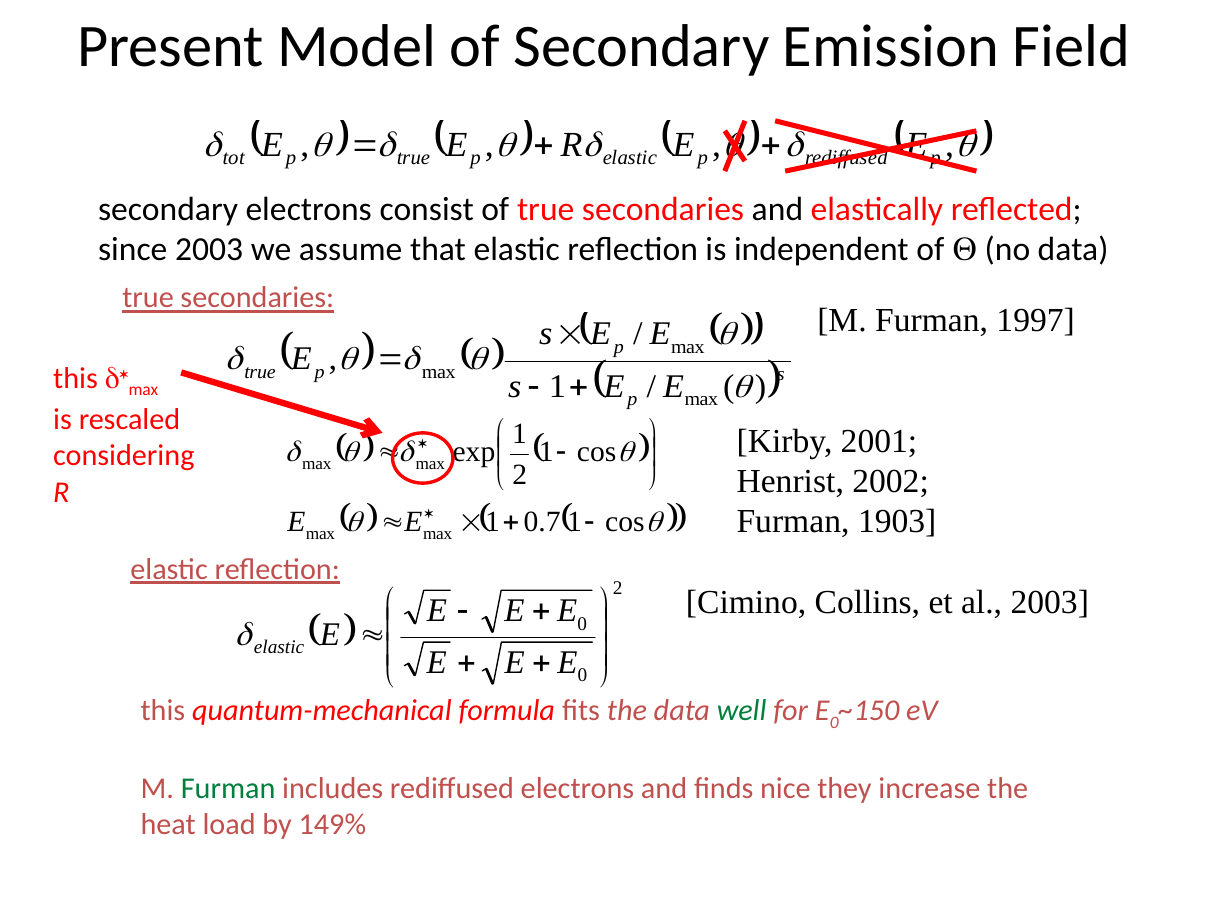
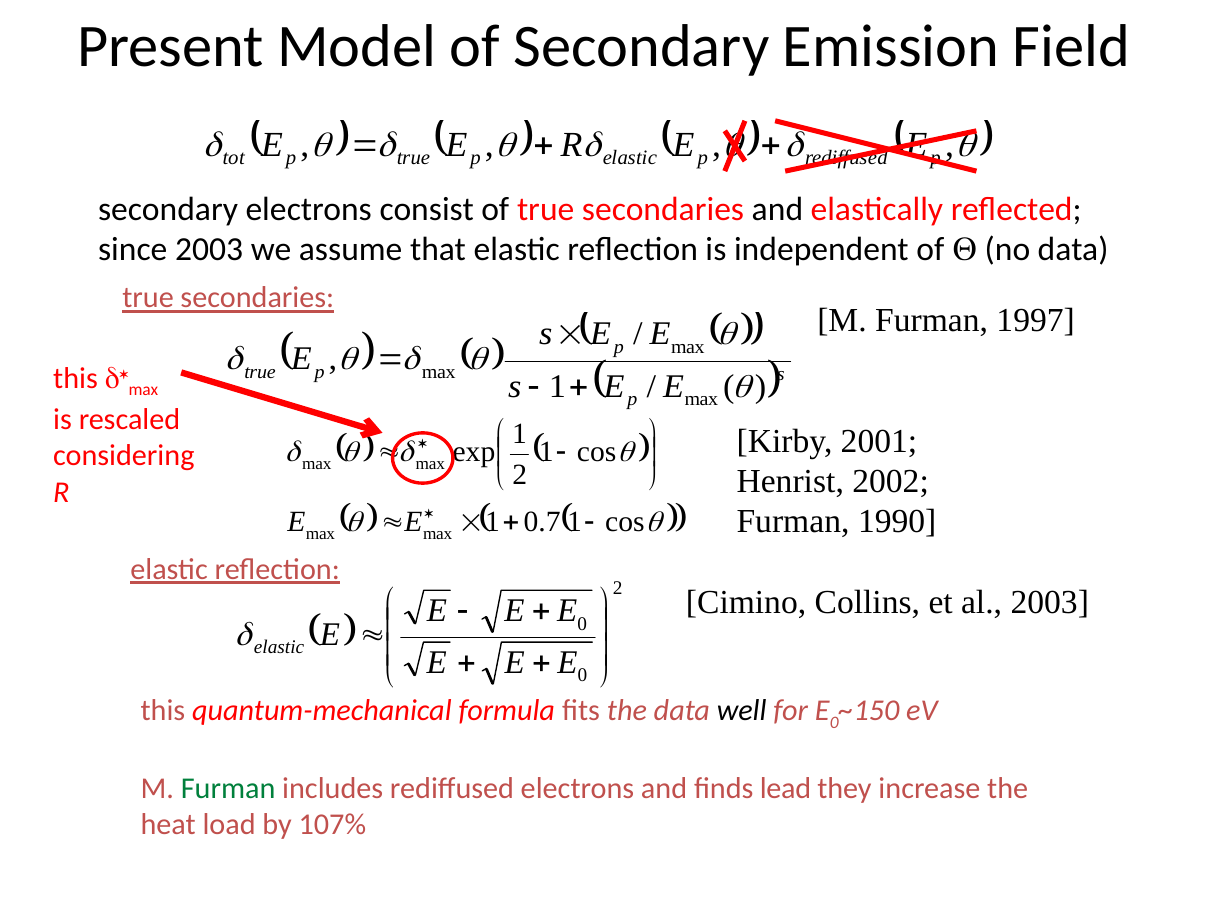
1903: 1903 -> 1990
well colour: green -> black
nice: nice -> lead
149%: 149% -> 107%
